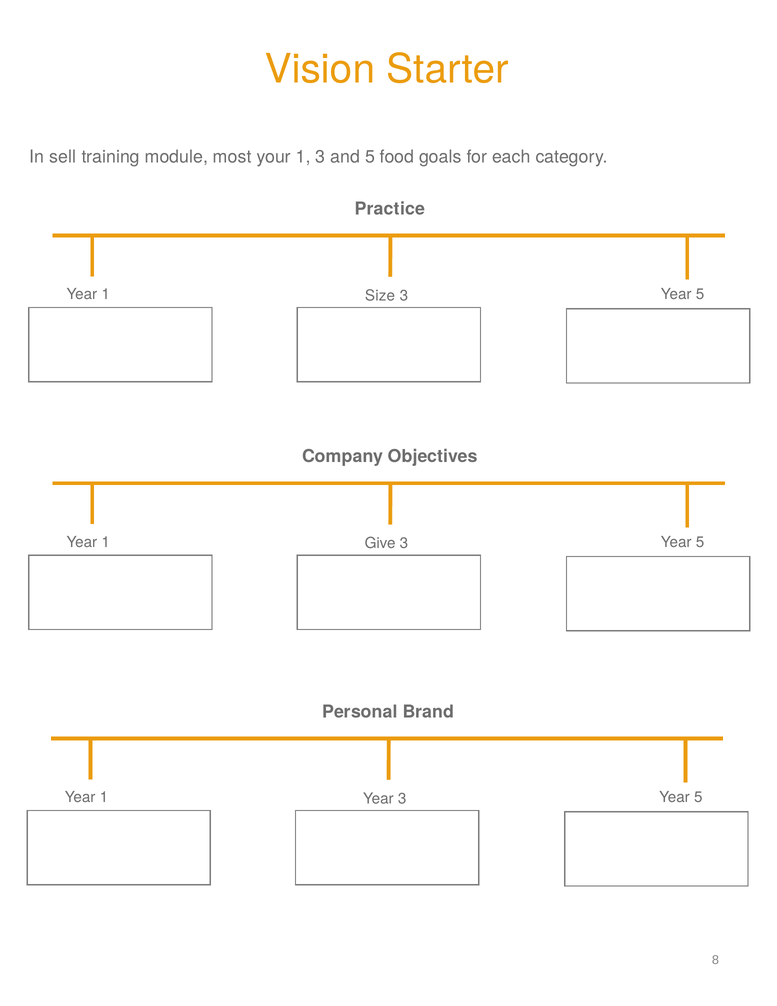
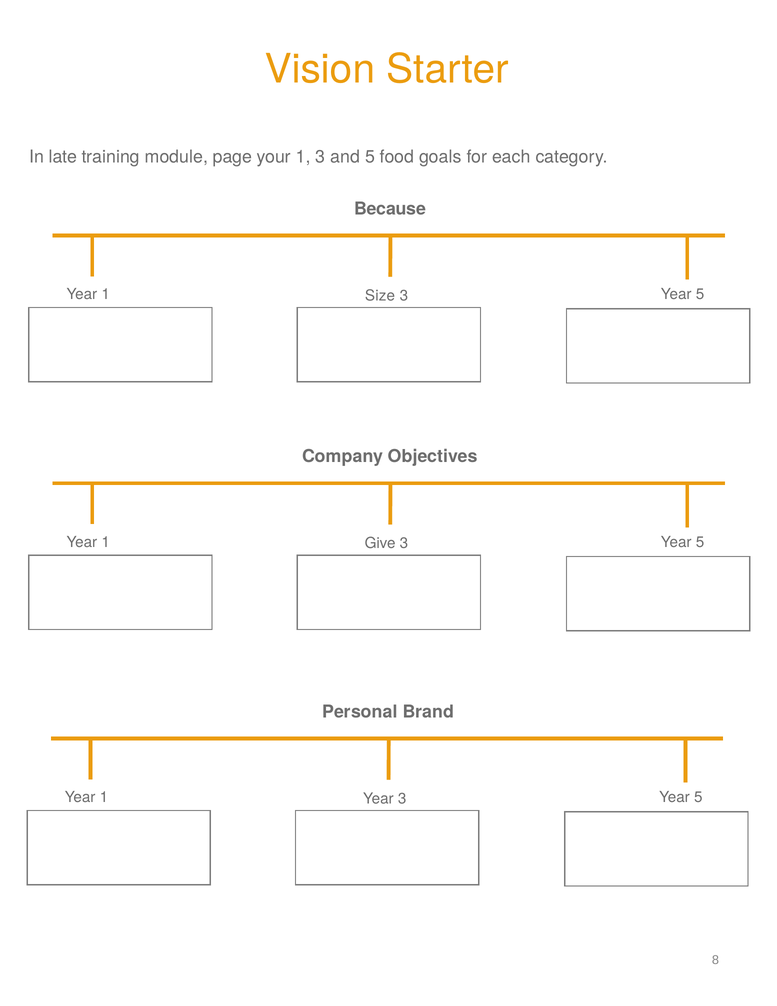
sell: sell -> late
most: most -> page
Practice: Practice -> Because
